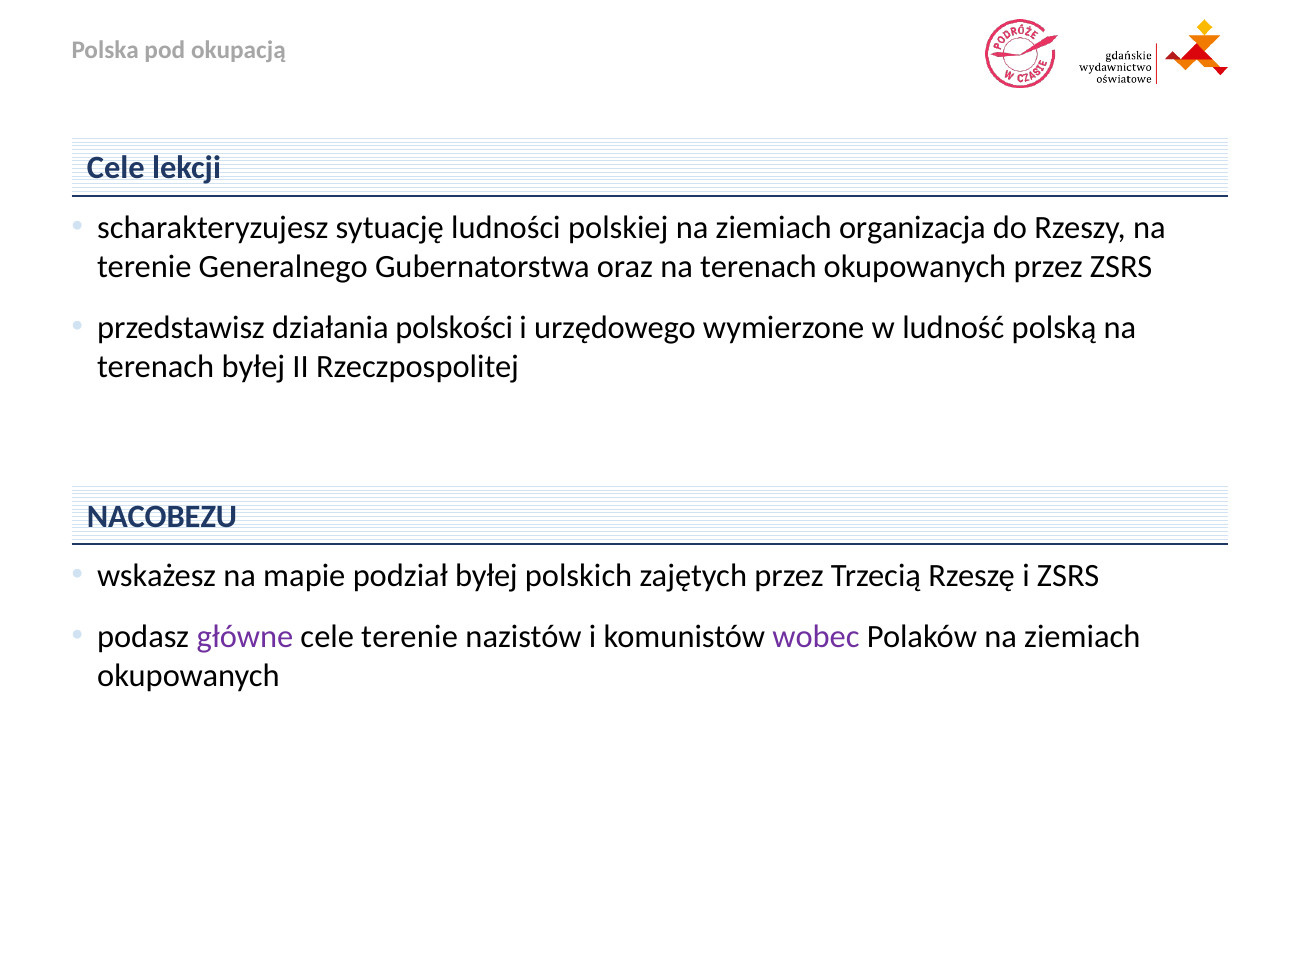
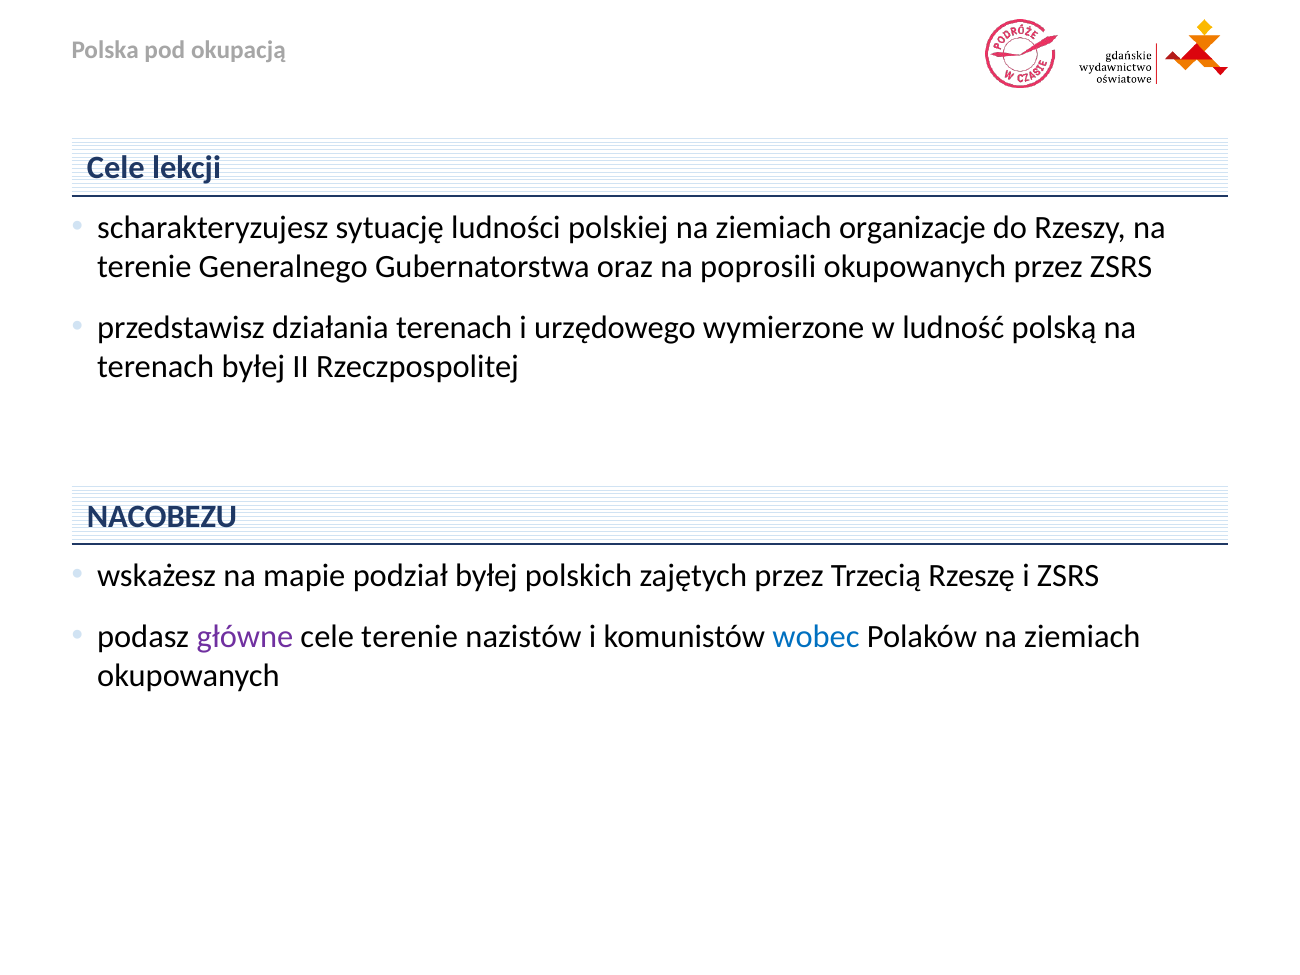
organizacja: organizacja -> organizacje
oraz na terenach: terenach -> poprosili
działania polskości: polskości -> terenach
wobec colour: purple -> blue
